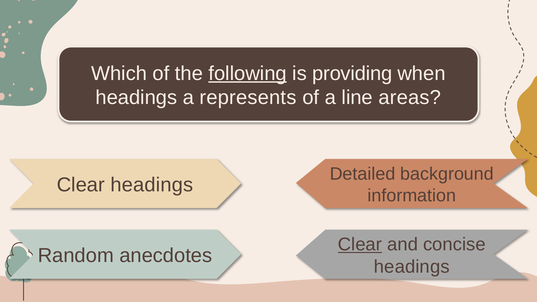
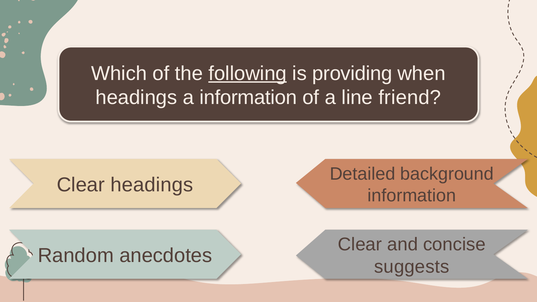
a represents: represents -> information
areas: areas -> friend
Clear at (360, 245) underline: present -> none
headings at (412, 267): headings -> suggests
